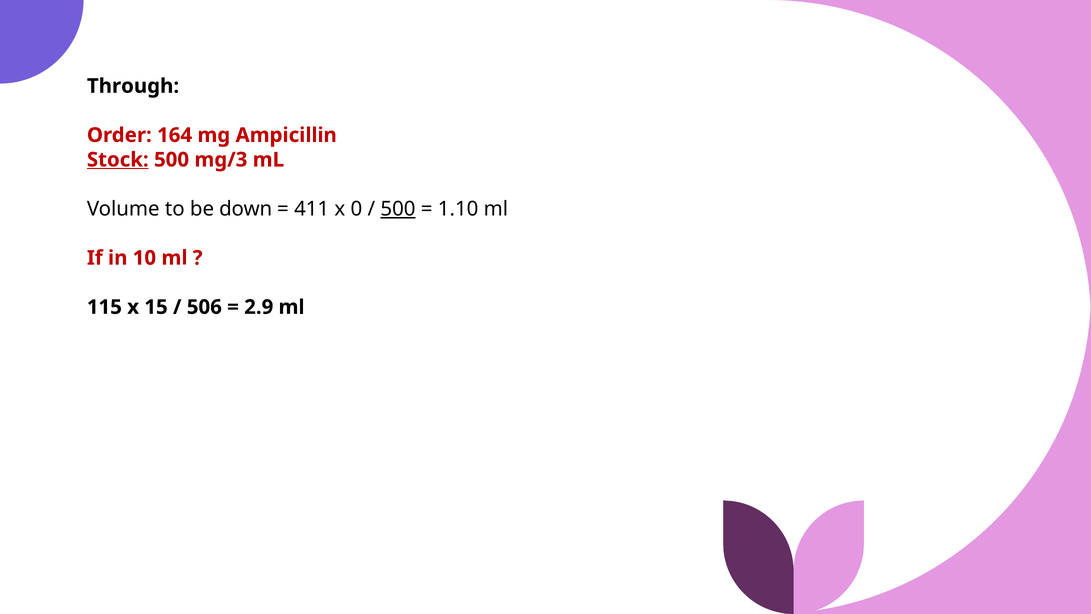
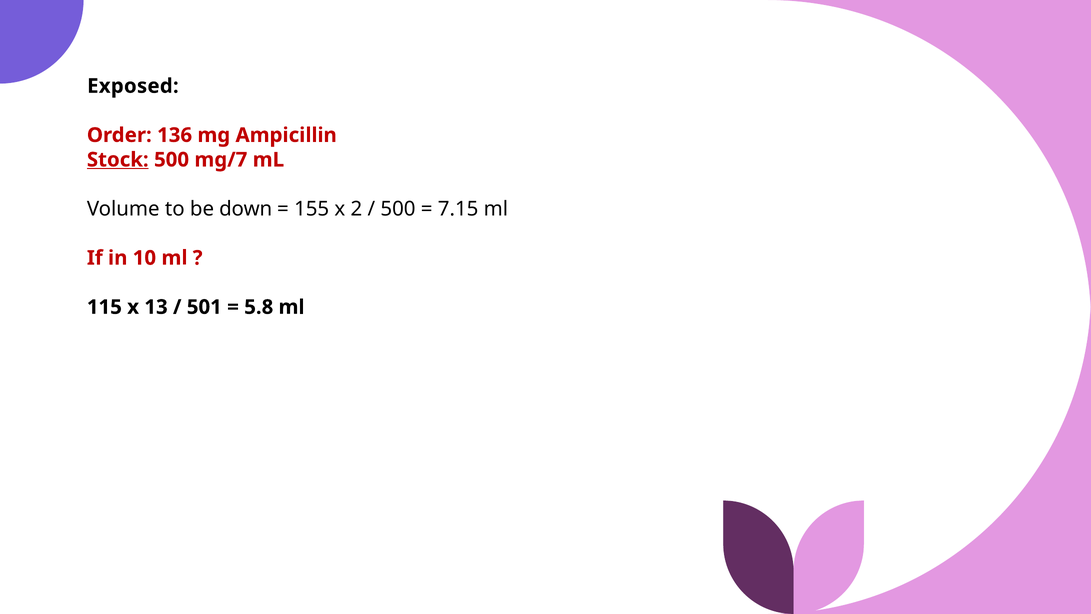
Through: Through -> Exposed
164: 164 -> 136
mg/3: mg/3 -> mg/7
411: 411 -> 155
0: 0 -> 2
500 at (398, 209) underline: present -> none
1.10: 1.10 -> 7.15
15: 15 -> 13
506: 506 -> 501
2.9: 2.9 -> 5.8
